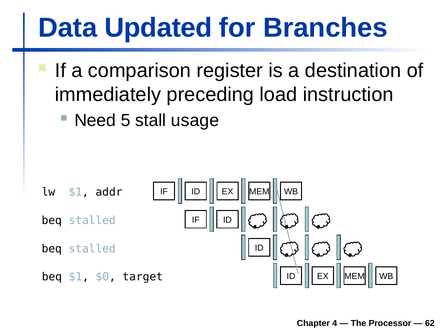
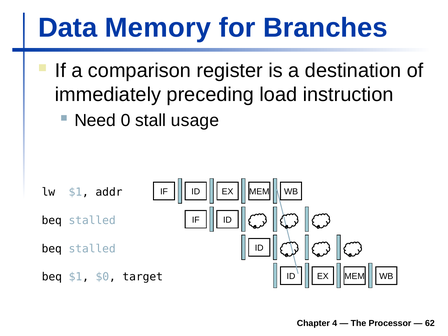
Updated: Updated -> Memory
5: 5 -> 0
